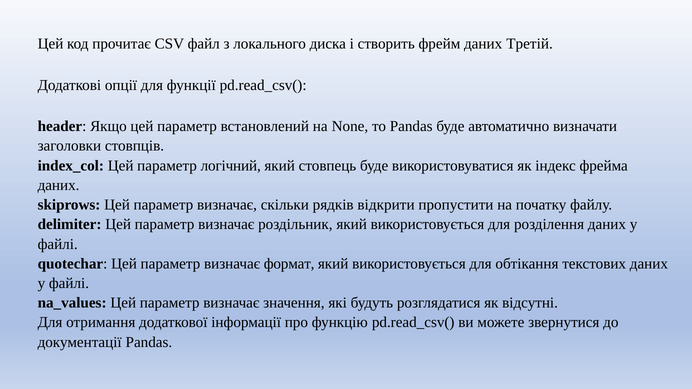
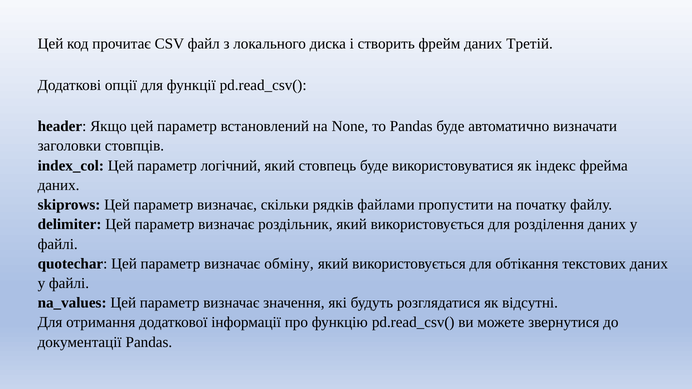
відкрити: відкрити -> файлами
формат: формат -> обміну
